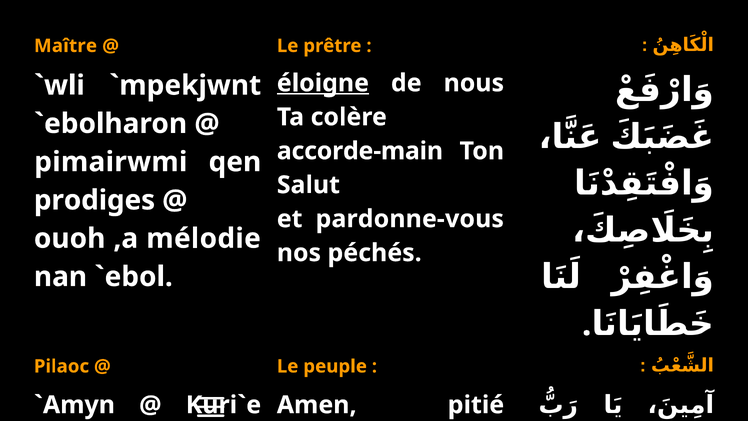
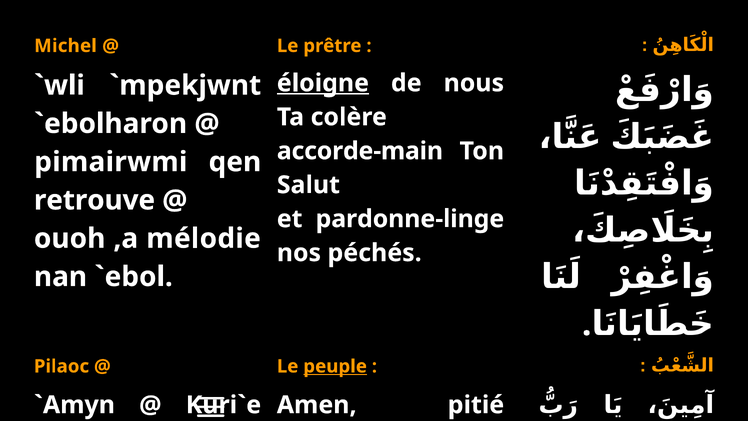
Maître: Maître -> Michel
prodiges: prodiges -> retrouve
pardonne-vous: pardonne-vous -> pardonne-linge
peuple underline: none -> present
